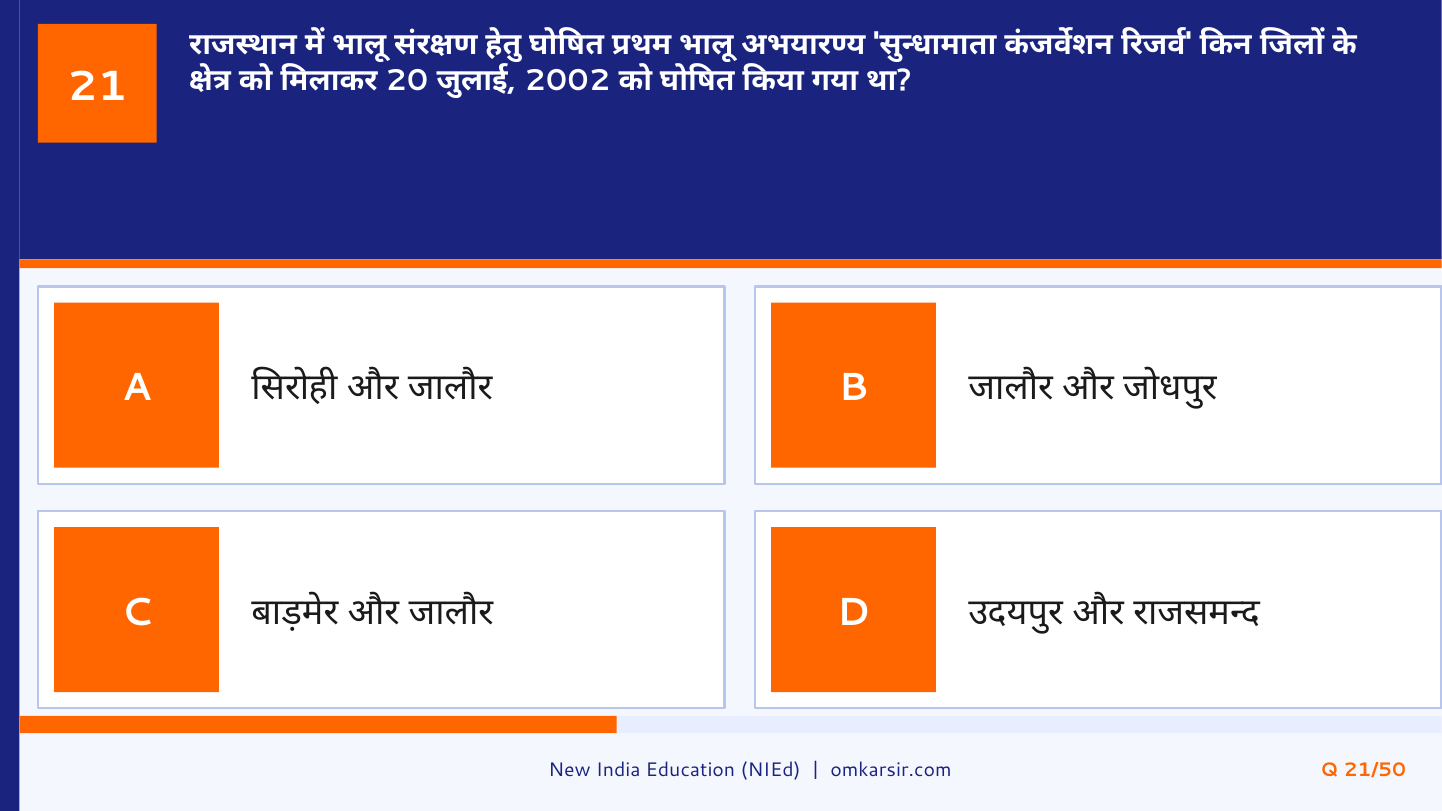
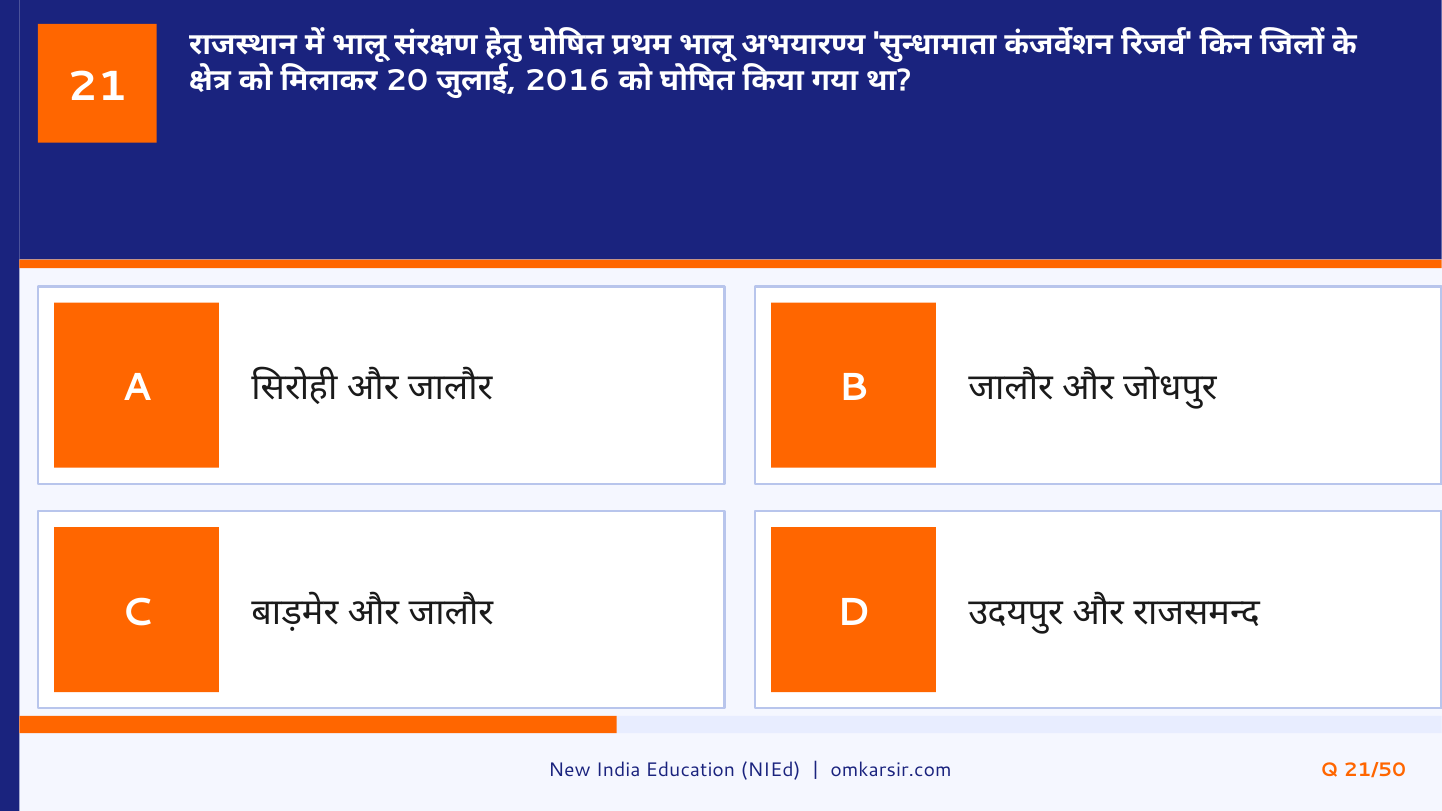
2002: 2002 -> 2016
